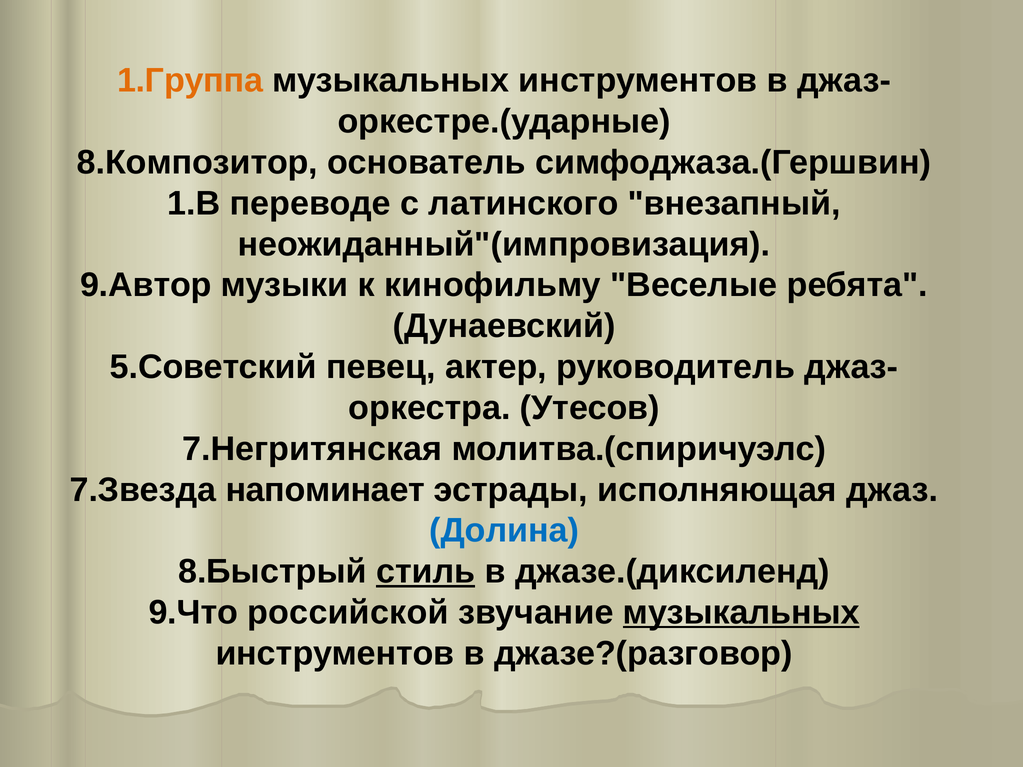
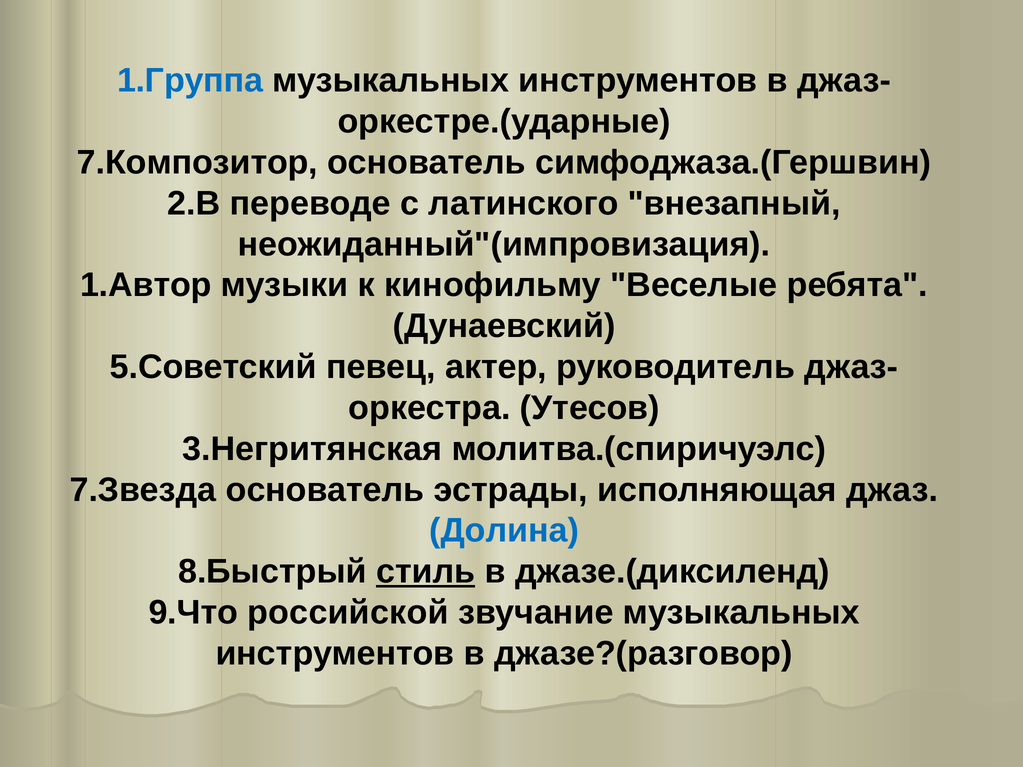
1.Группа colour: orange -> blue
8.Композитор: 8.Композитор -> 7.Композитор
1.В: 1.В -> 2.В
9.Автор: 9.Автор -> 1.Автор
7.Негритянская: 7.Негритянская -> 3.Негритянская
7.Звезда напоминает: напоминает -> основатель
музыкальных at (741, 613) underline: present -> none
